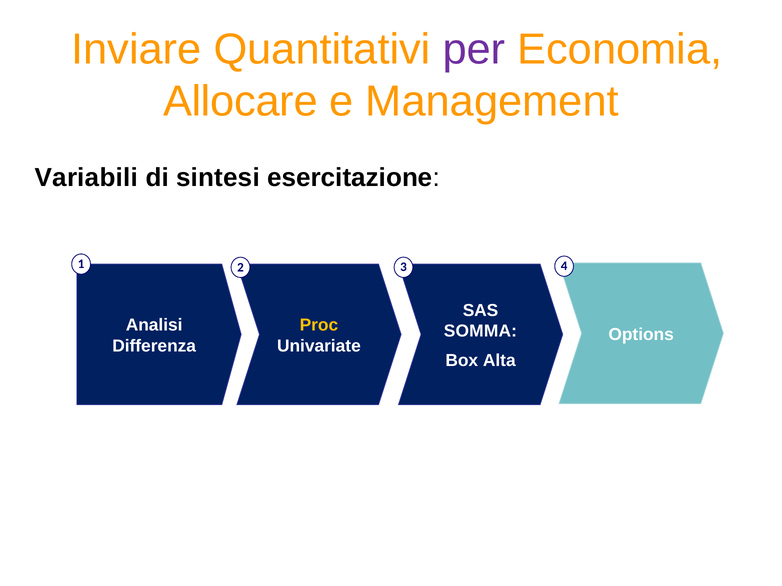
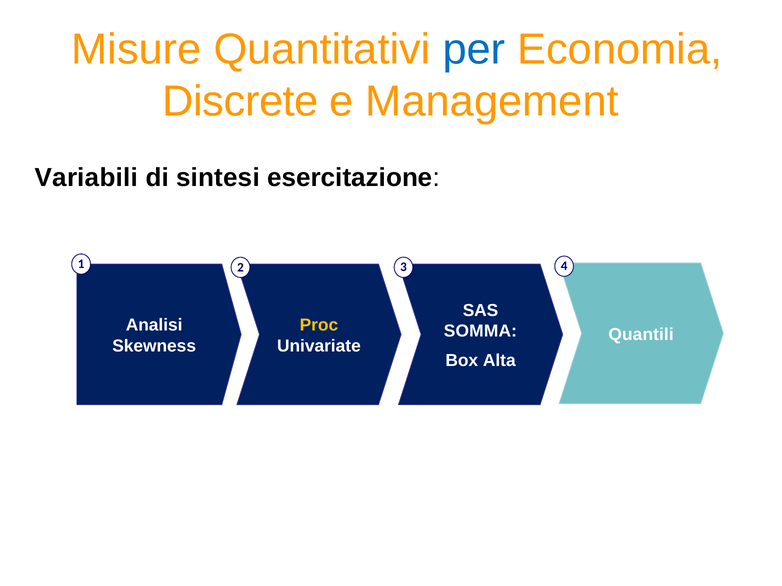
Inviare: Inviare -> Misure
per colour: purple -> blue
Allocare: Allocare -> Discrete
Options: Options -> Quantili
Differenza: Differenza -> Skewness
